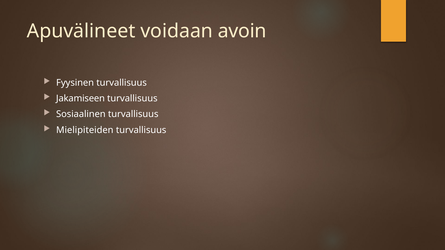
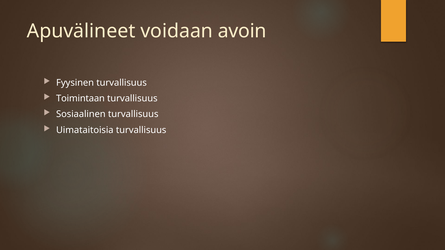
Jakamiseen: Jakamiseen -> Toimintaan
Mielipiteiden: Mielipiteiden -> Uimataitoisia
